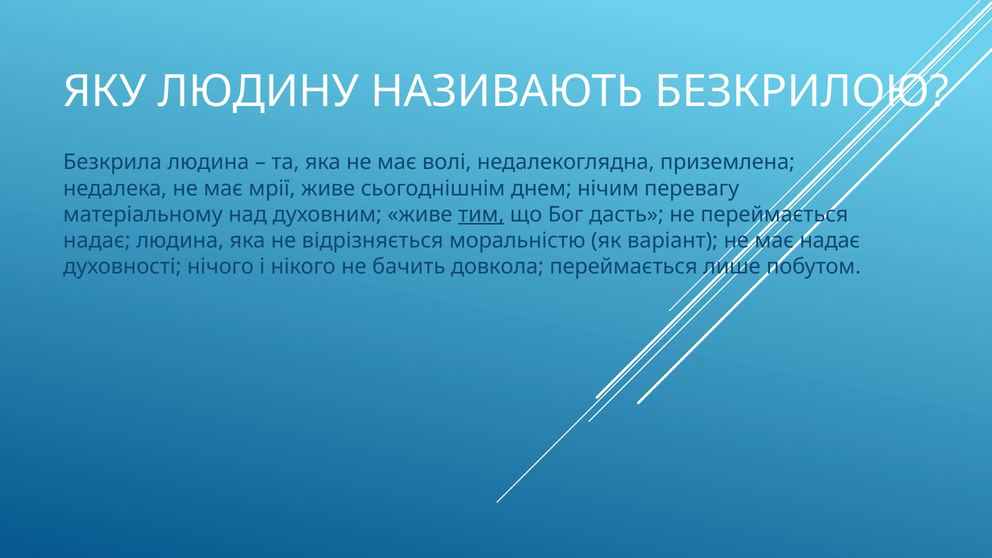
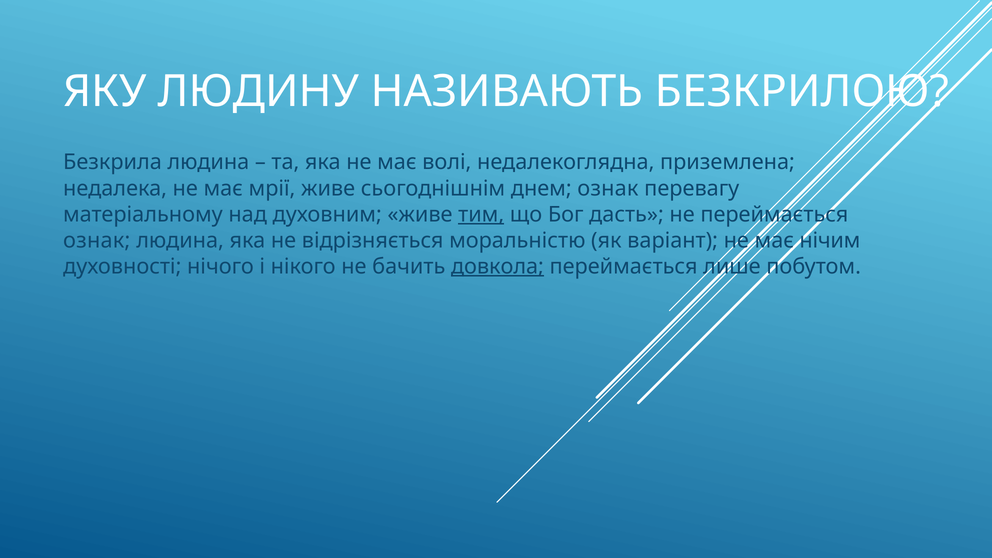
днем нічим: нічим -> ознак
надає at (97, 240): надає -> ознак
має надає: надає -> нічим
довкола underline: none -> present
